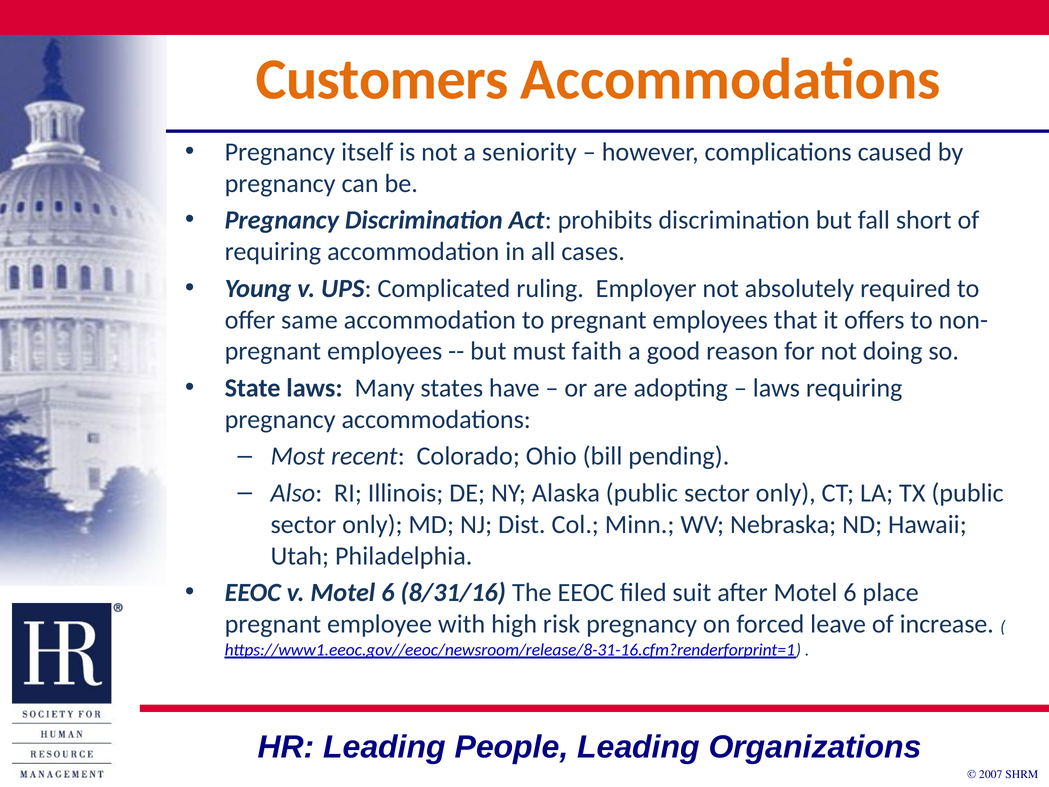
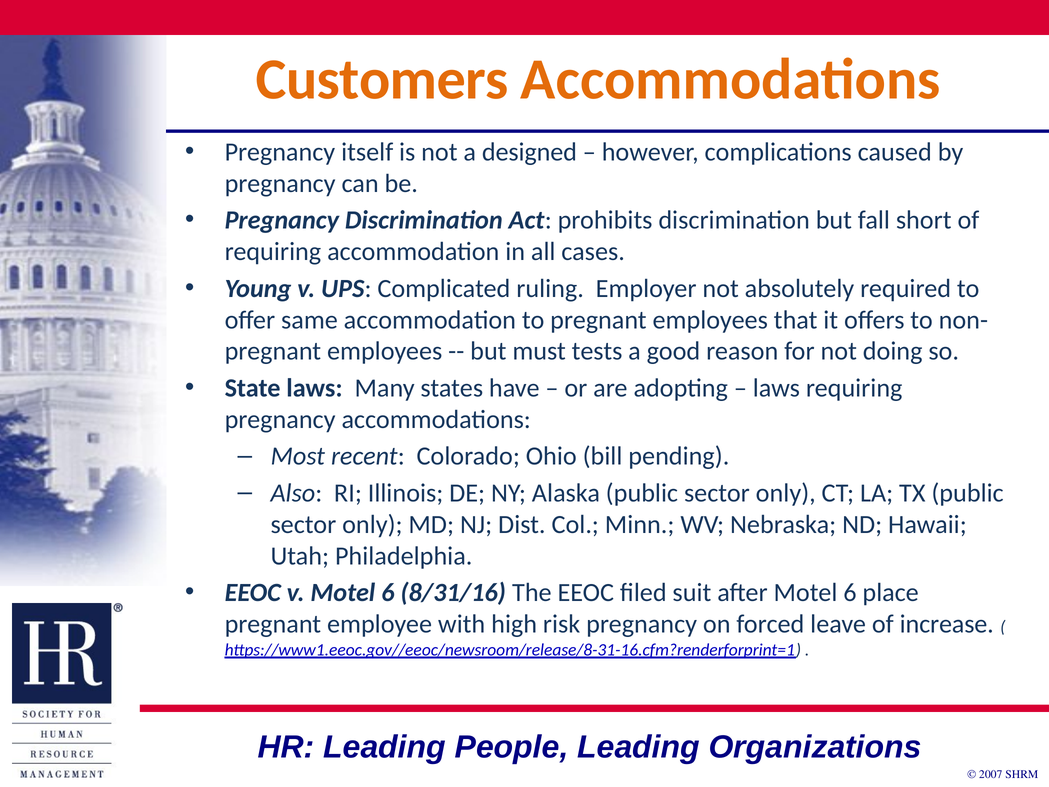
seniority: seniority -> designed
faith: faith -> tests
